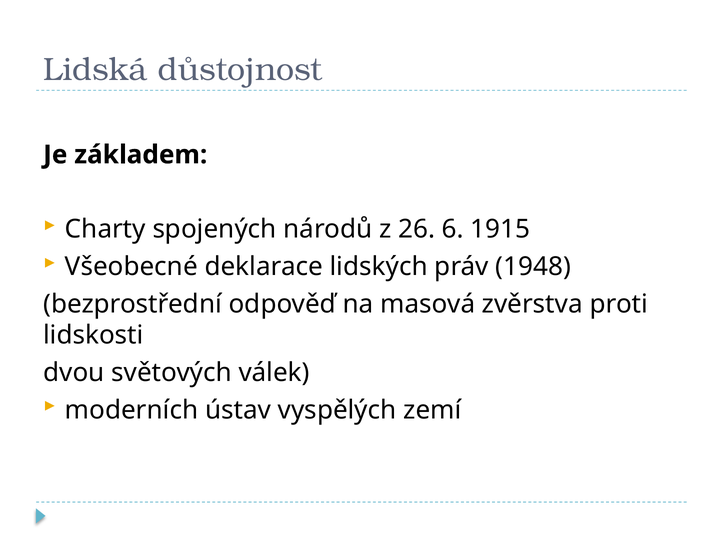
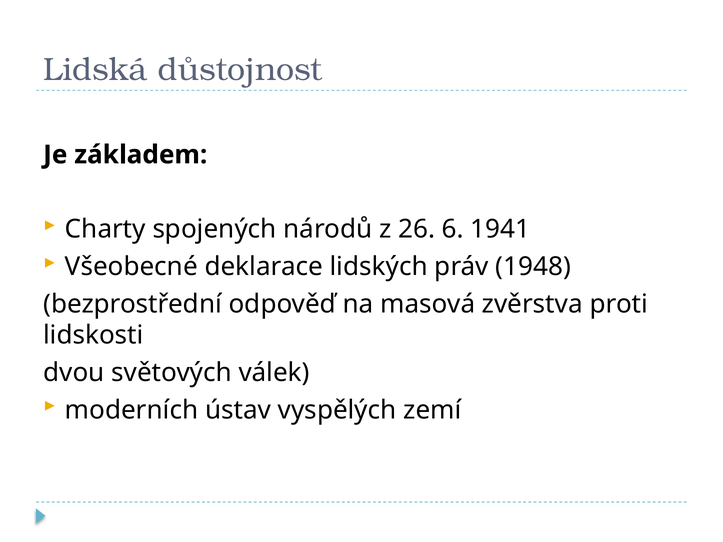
1915: 1915 -> 1941
